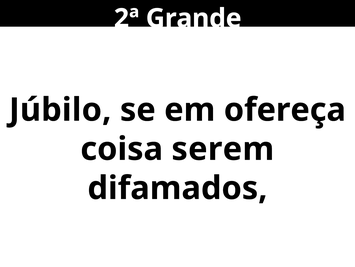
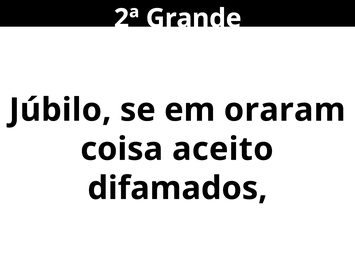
ofereça: ofereça -> oraram
serem: serem -> aceito
